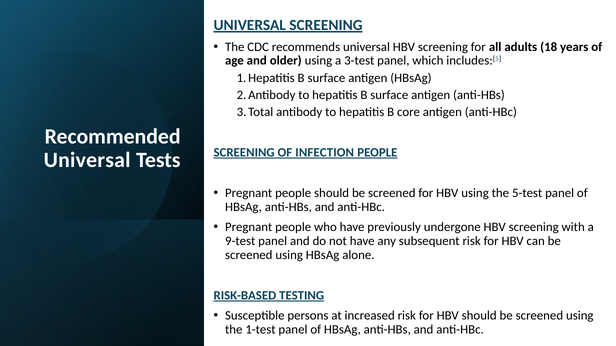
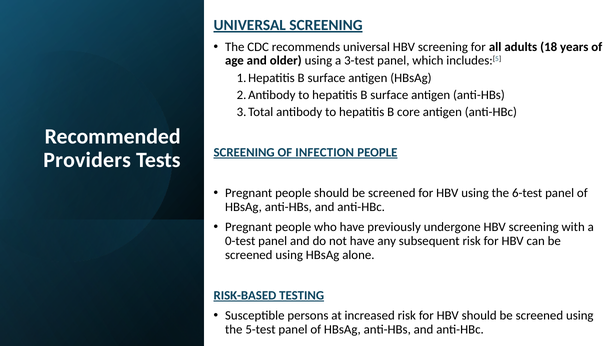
Universal at (87, 160): Universal -> Providers
5-test: 5-test -> 6-test
9-test: 9-test -> 0-test
1-test: 1-test -> 5-test
